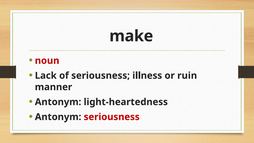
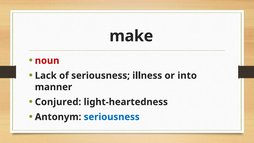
ruin: ruin -> into
Antonym at (58, 102): Antonym -> Conjured
seriousness at (112, 117) colour: red -> blue
